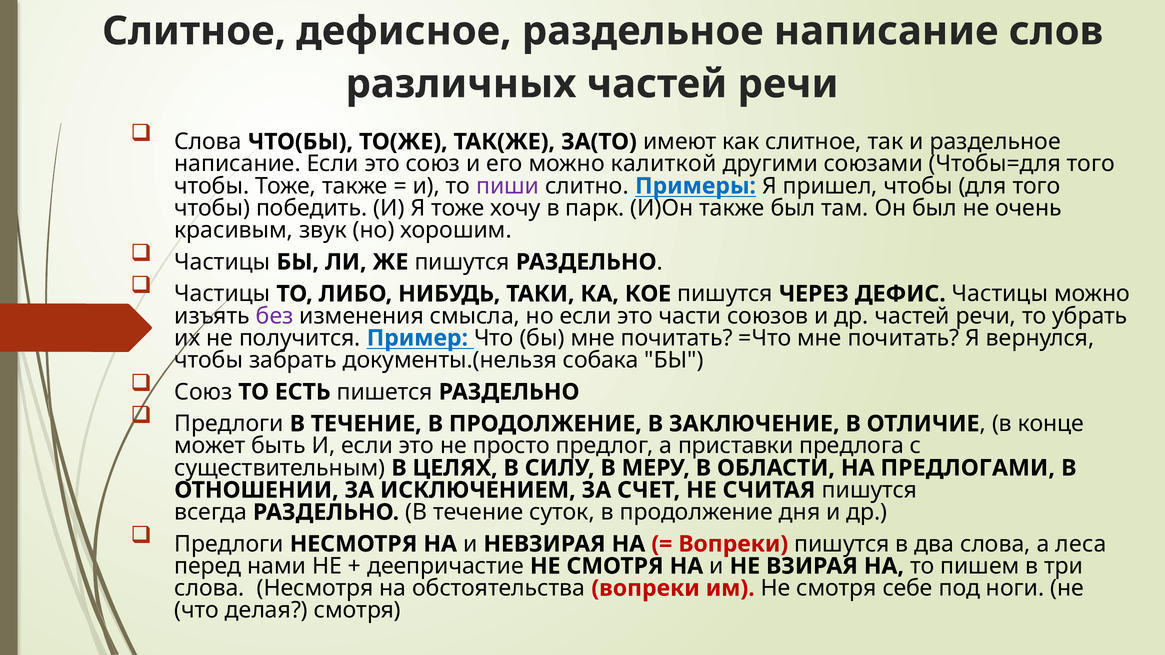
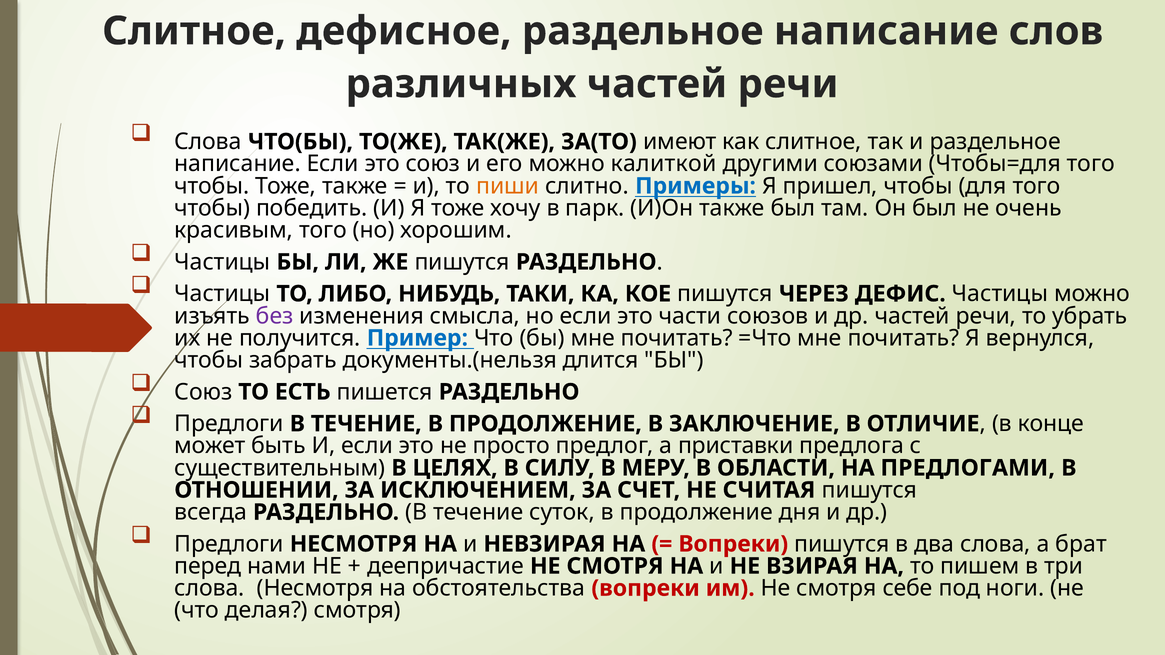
пиши colour: purple -> orange
красивым звук: звук -> того
собака: собака -> длится
леса: леса -> брат
